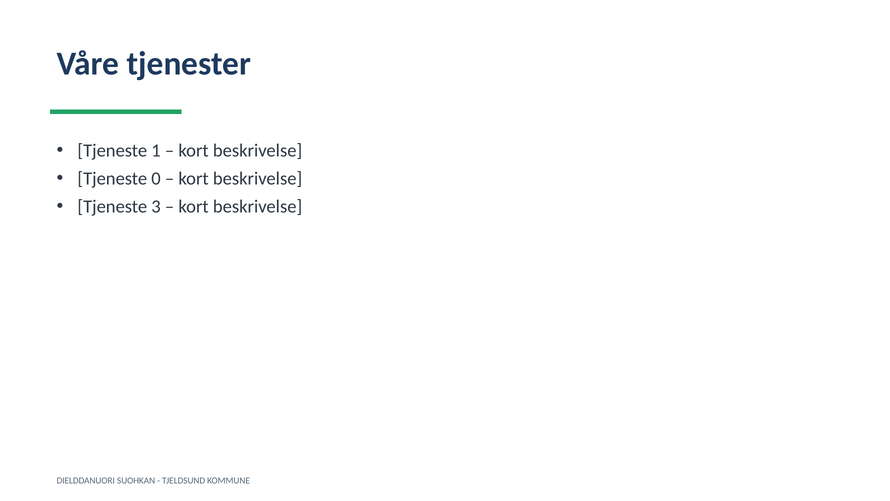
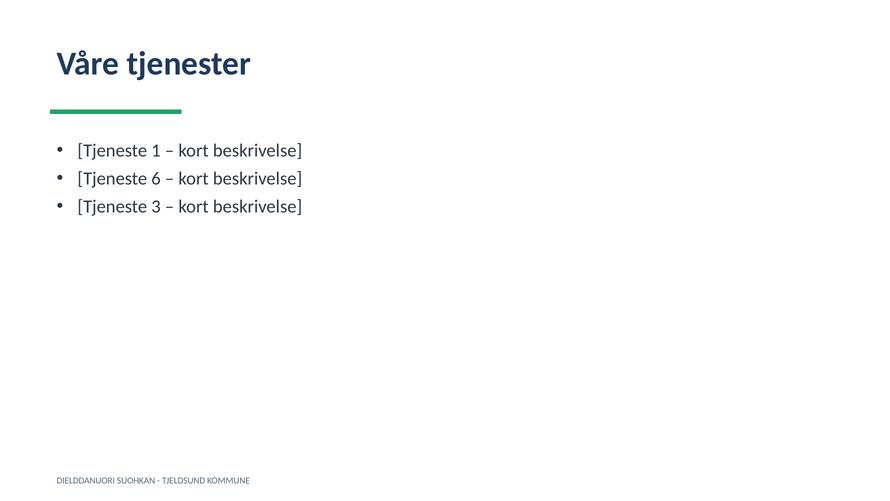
0: 0 -> 6
